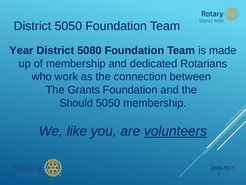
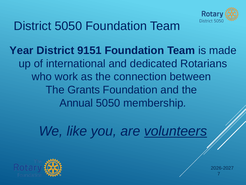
5080: 5080 -> 9151
of membership: membership -> international
Should: Should -> Annual
